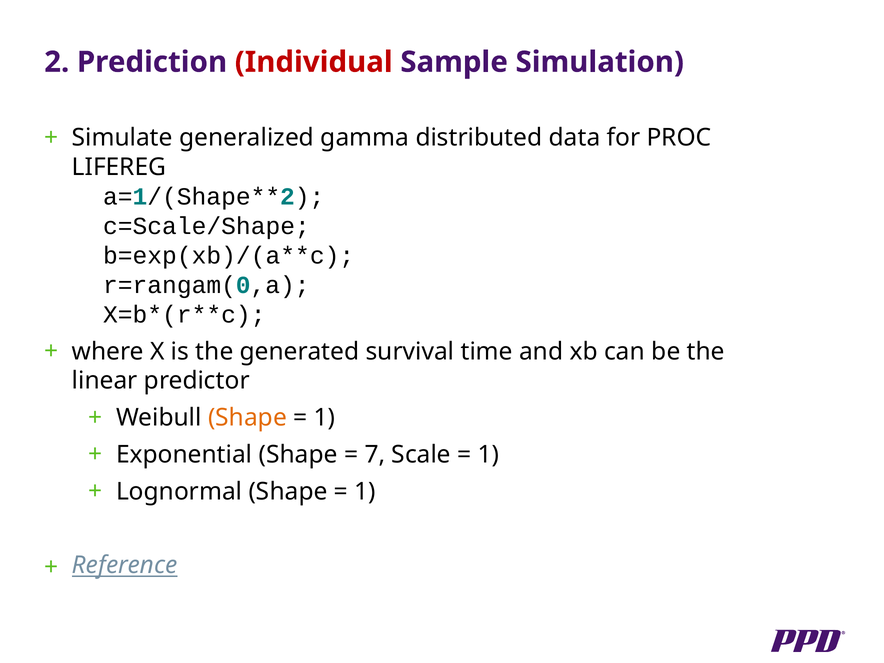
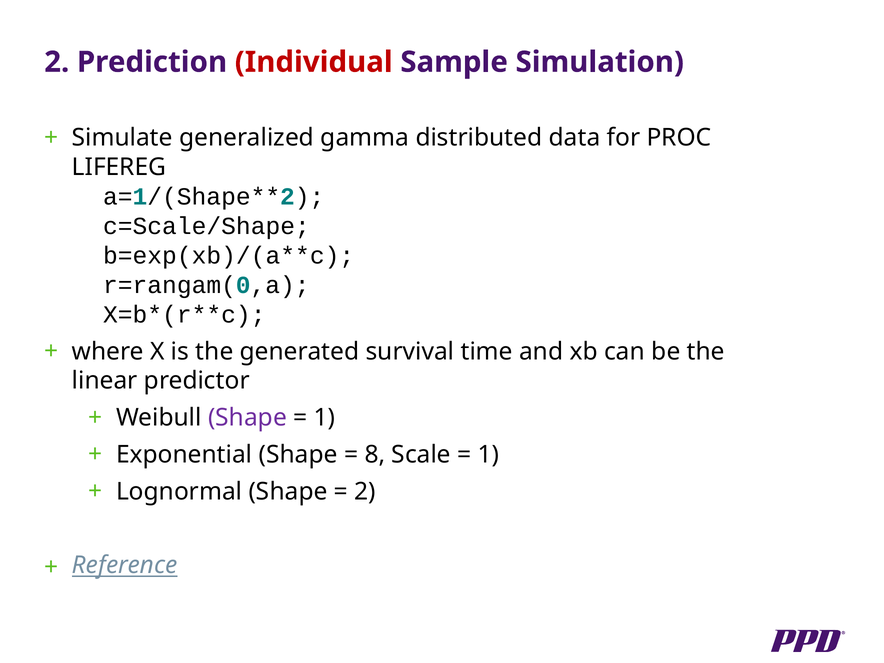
Shape at (247, 418) colour: orange -> purple
7: 7 -> 8
1 at (365, 491): 1 -> 2
